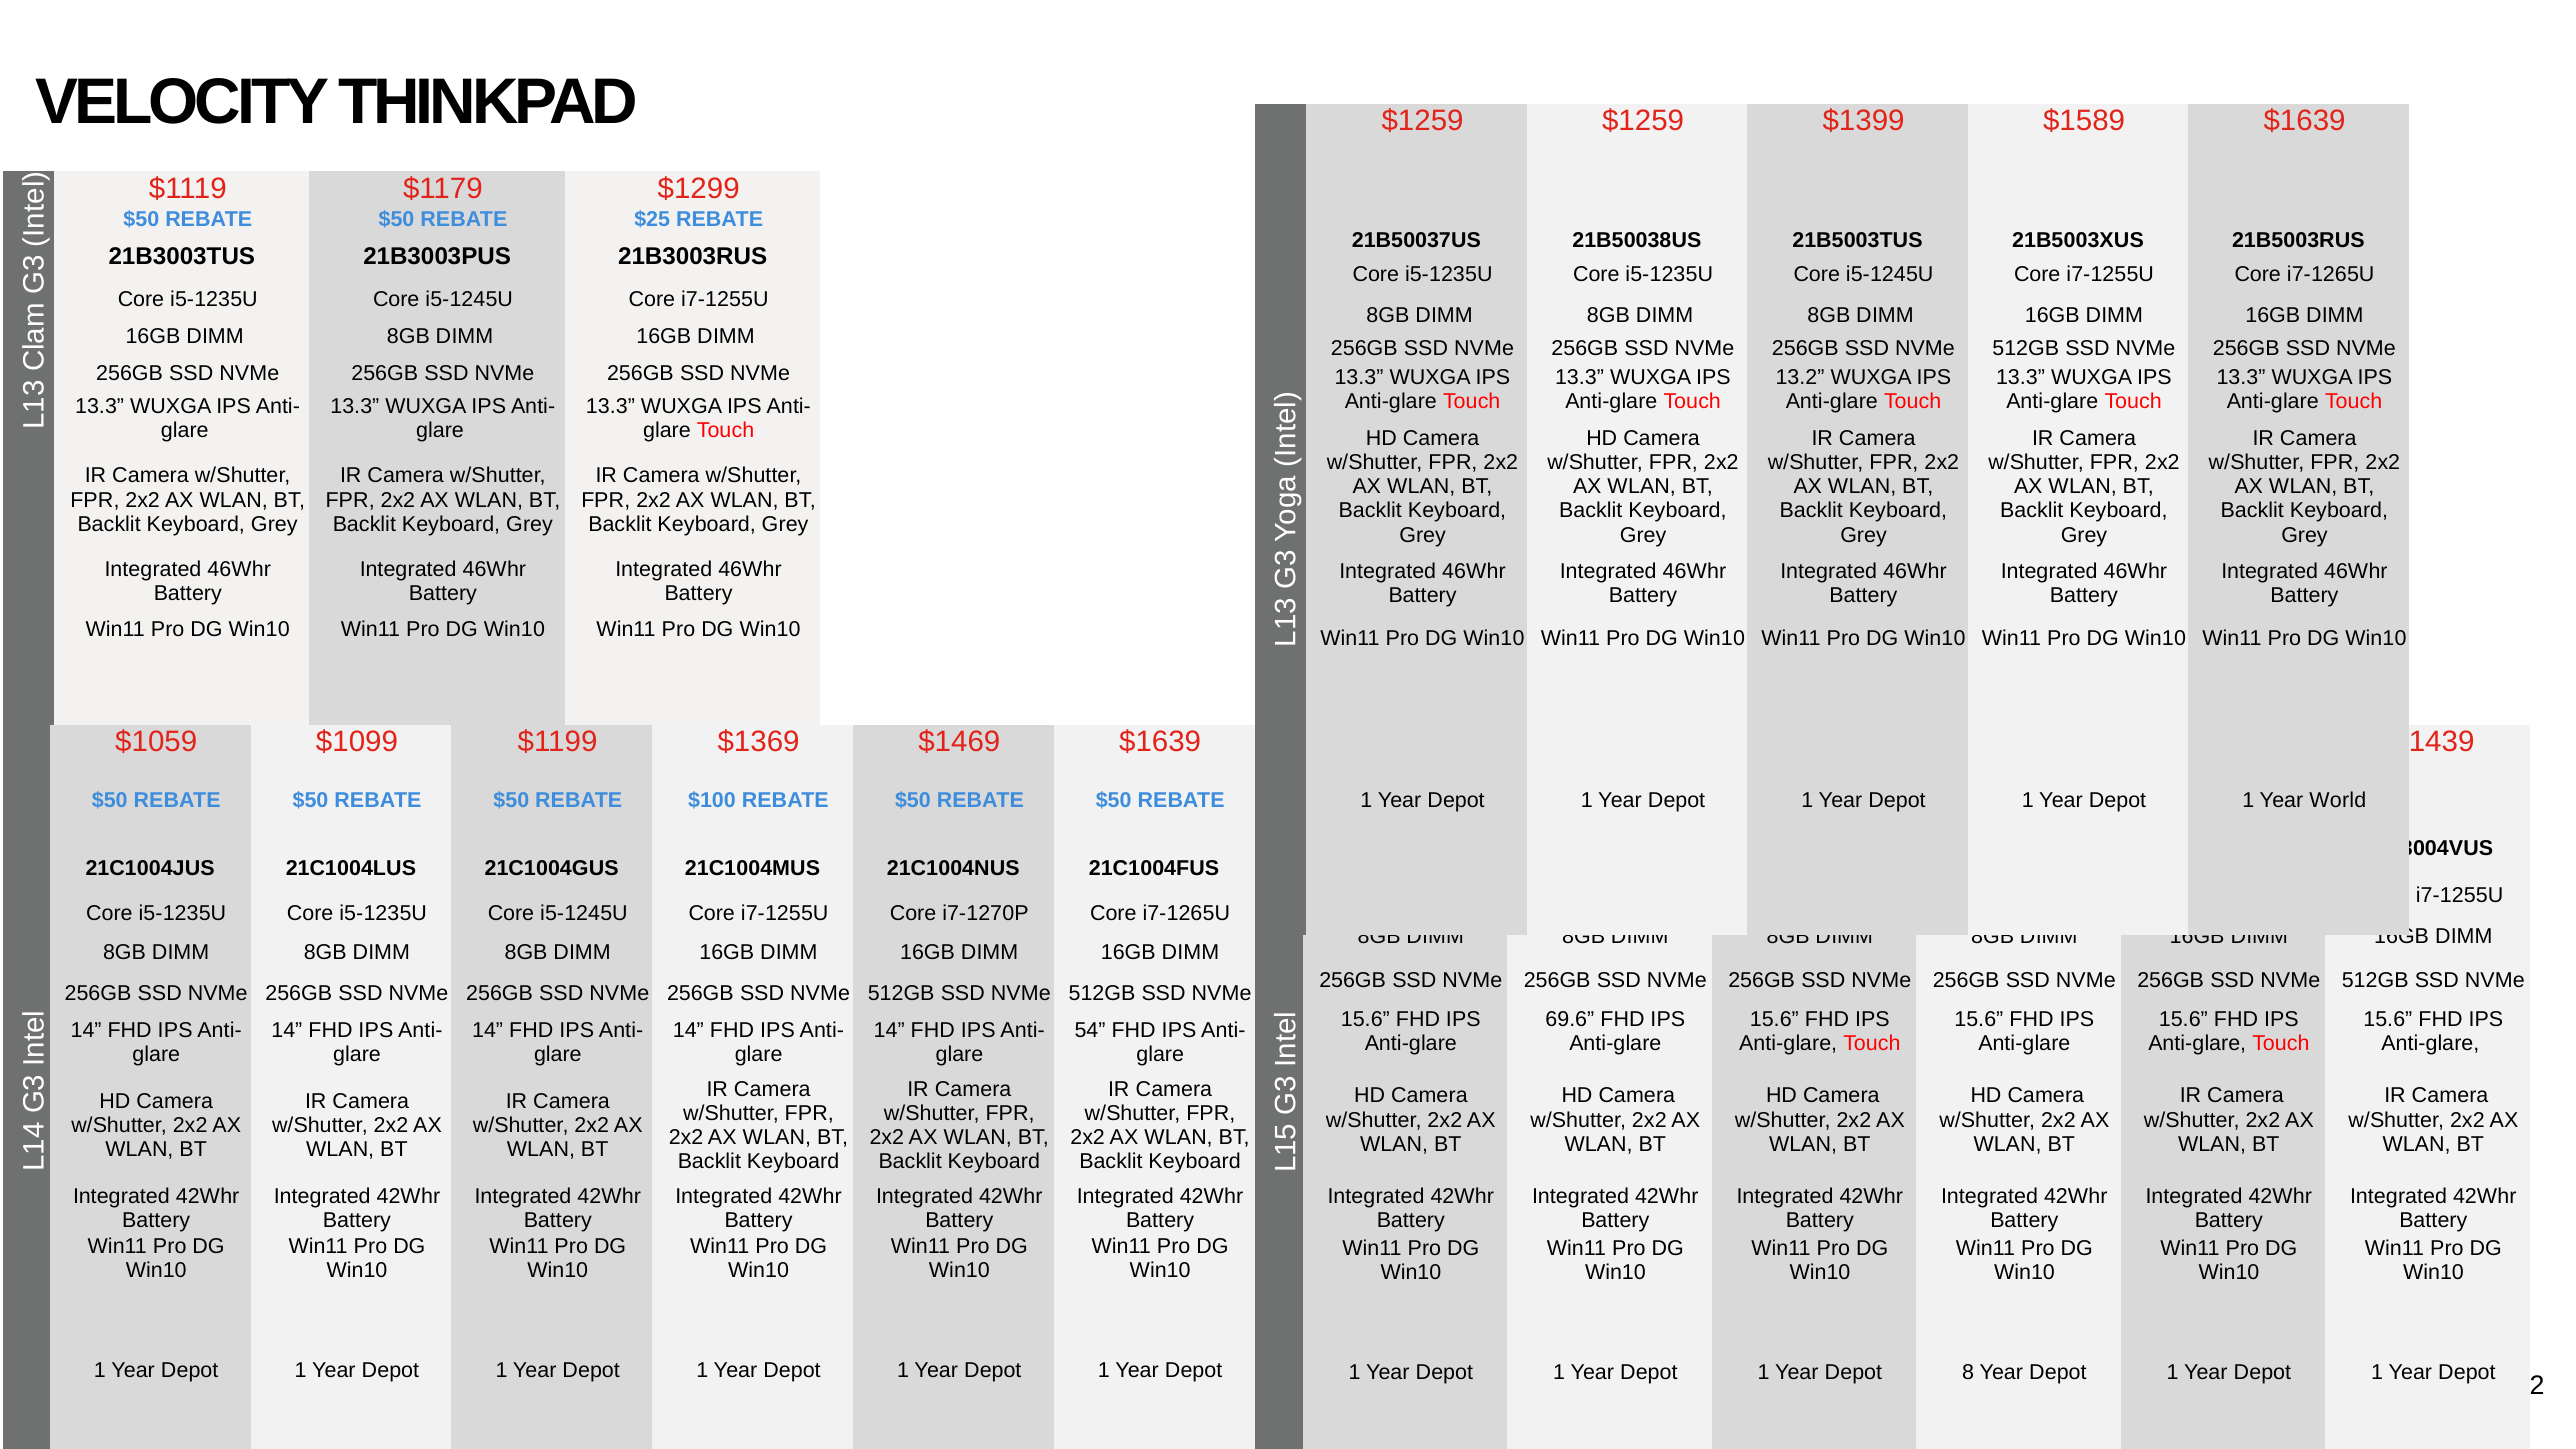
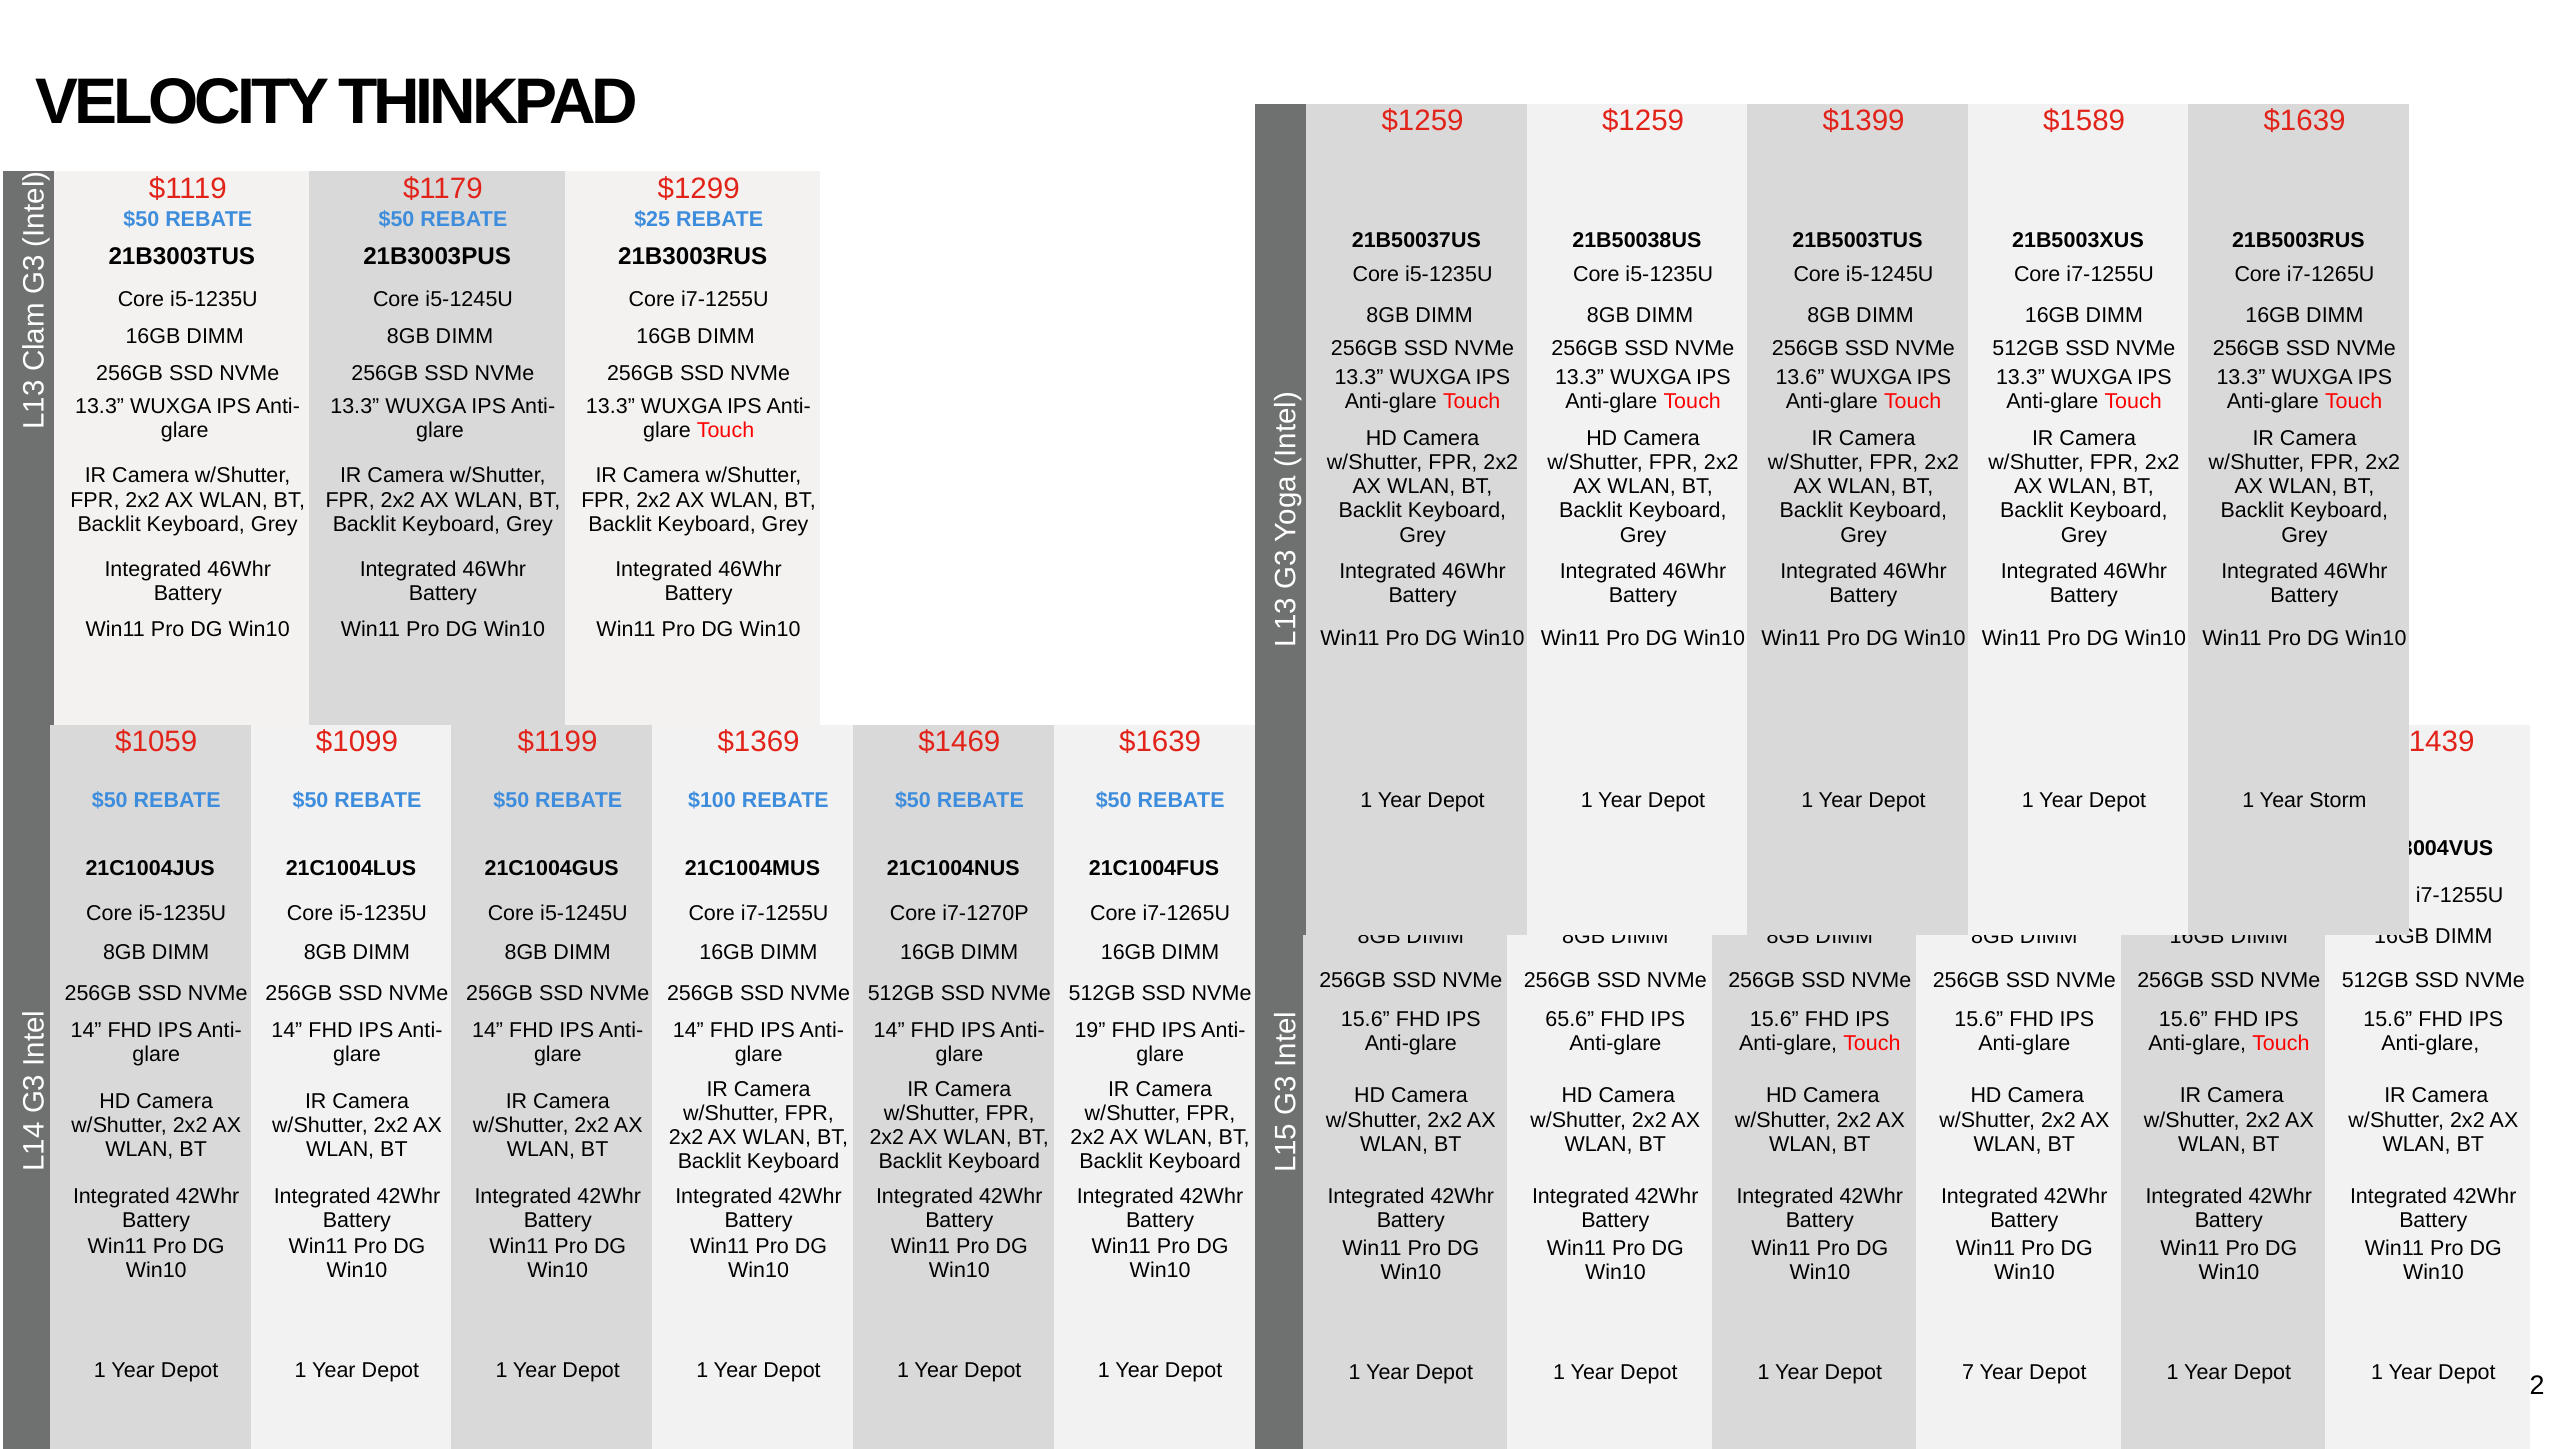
13.2: 13.2 -> 13.6
World: World -> Storm
69.6: 69.6 -> 65.6
54: 54 -> 19
8: 8 -> 7
